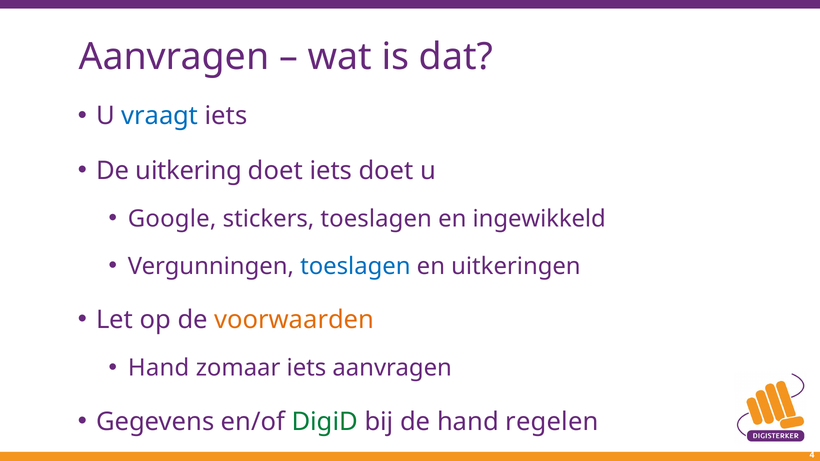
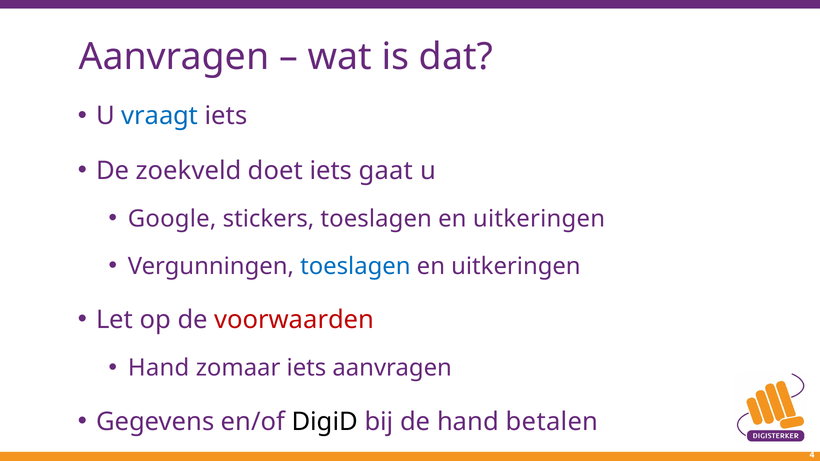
uitkering: uitkering -> zoekveld
iets doet: doet -> gaat
ingewikkeld at (539, 219): ingewikkeld -> uitkeringen
voorwaarden colour: orange -> red
DigiD colour: green -> black
regelen: regelen -> betalen
